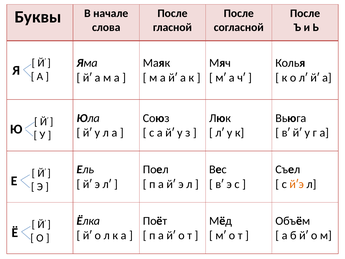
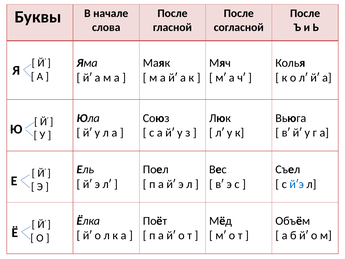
йʹэ colour: orange -> blue
